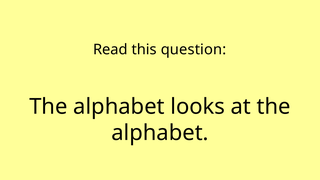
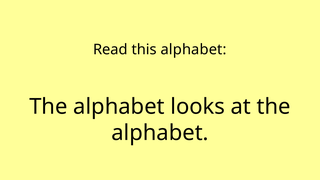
this question: question -> alphabet
